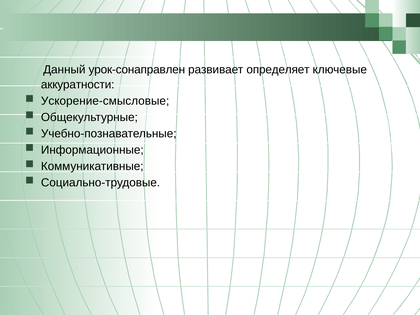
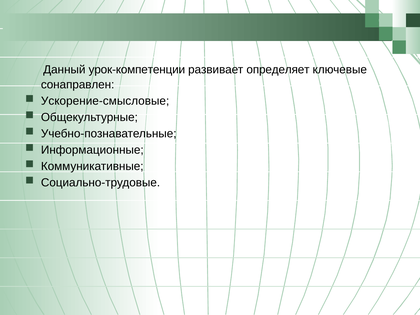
урок-сонаправлен: урок-сонаправлен -> урок-компетенции
аккуратности: аккуратности -> сонаправлен
